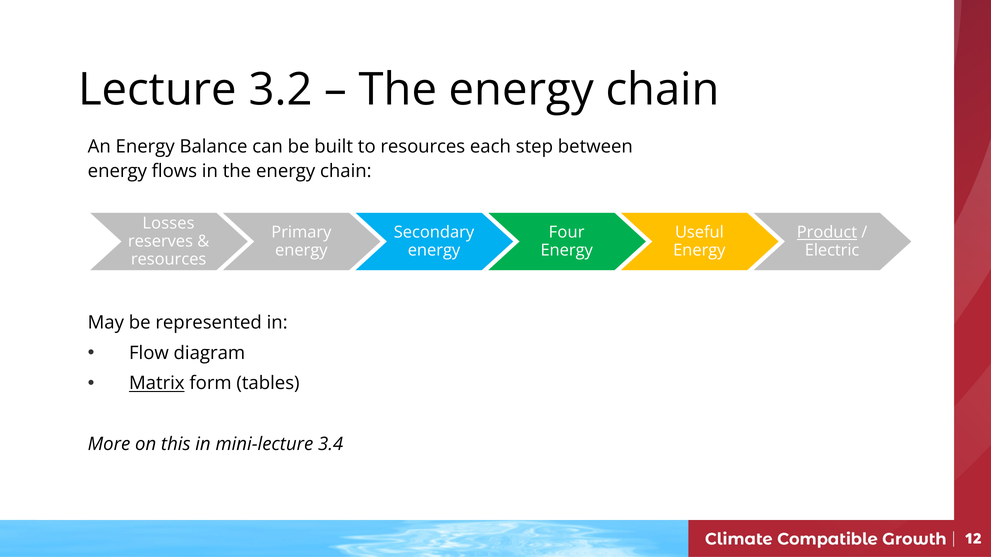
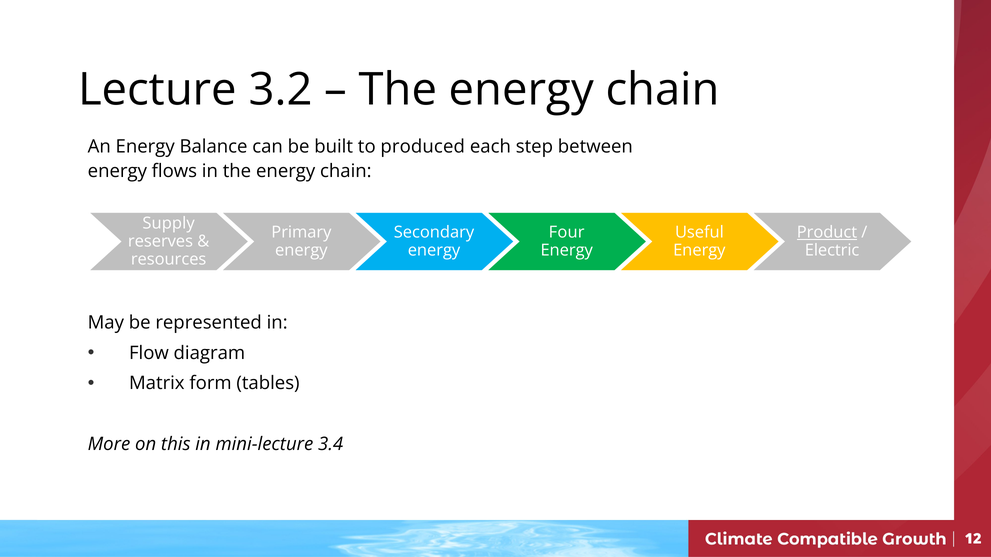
to resources: resources -> produced
Losses: Losses -> Supply
Matrix underline: present -> none
